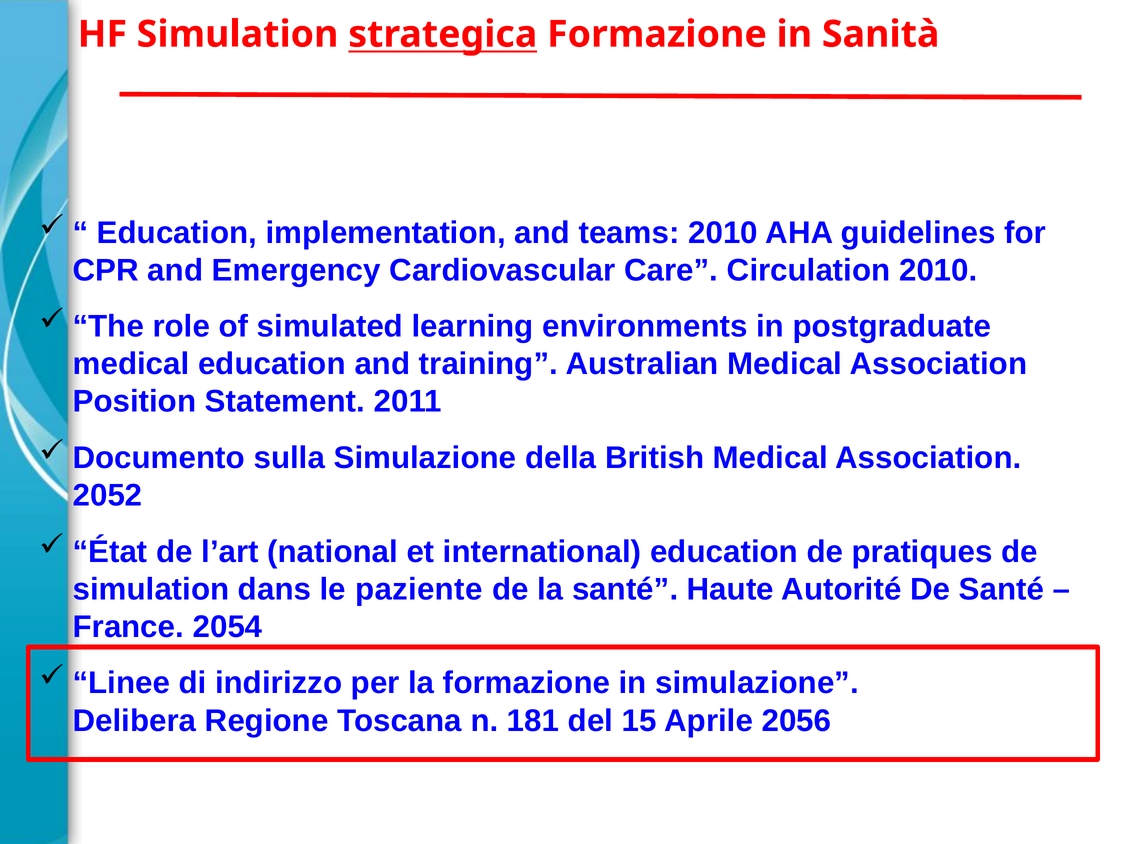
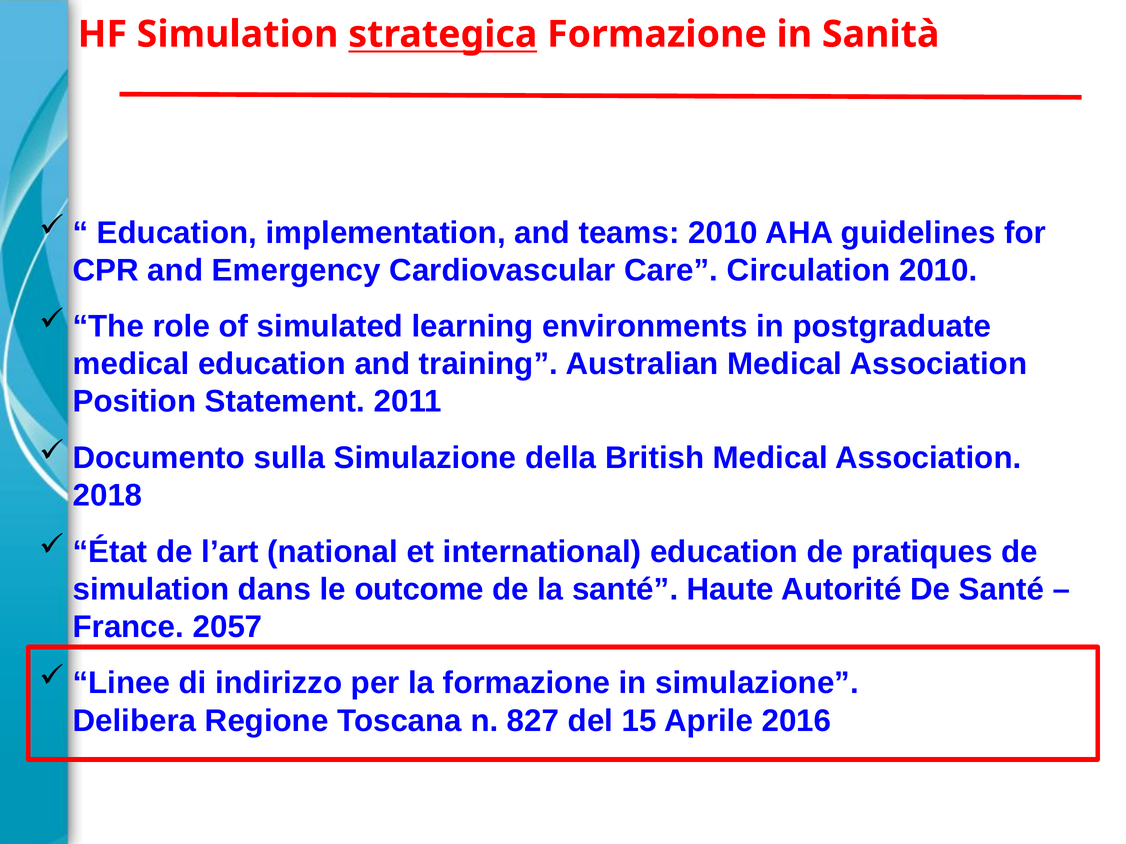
2052: 2052 -> 2018
paziente: paziente -> outcome
2054: 2054 -> 2057
181: 181 -> 827
2056: 2056 -> 2016
